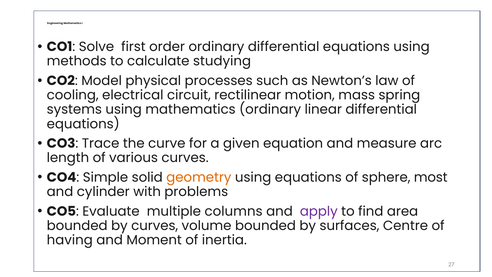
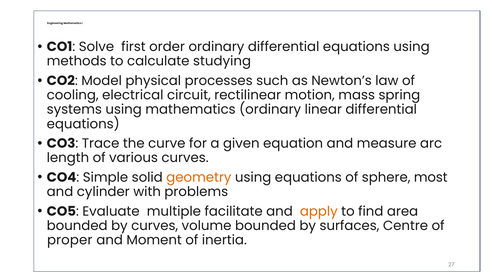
columns: columns -> facilitate
apply colour: purple -> orange
having: having -> proper
